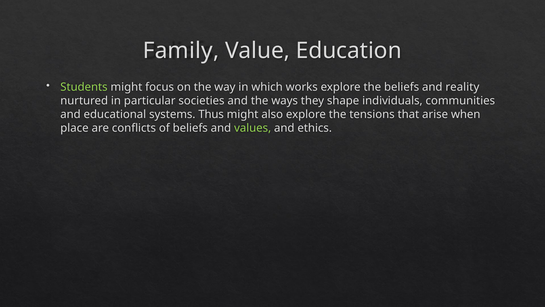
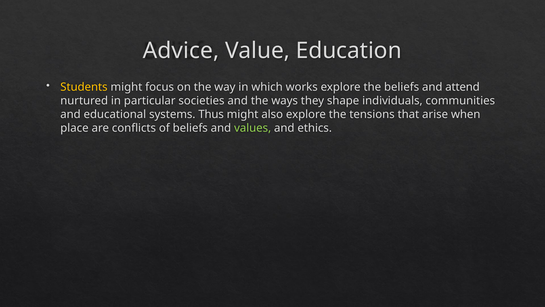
Family: Family -> Advice
Students colour: light green -> yellow
reality: reality -> attend
